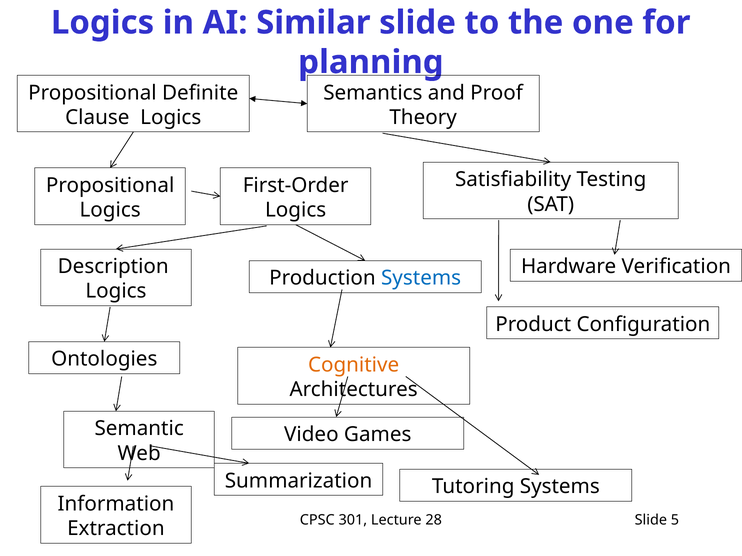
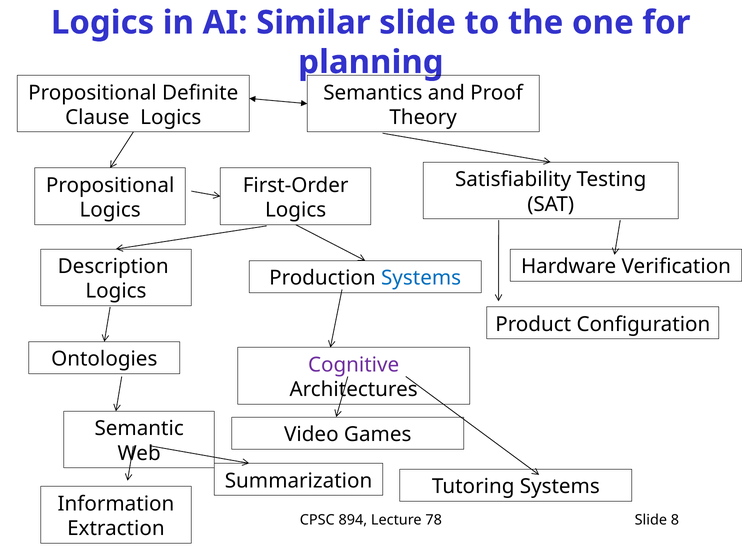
Cognitive colour: orange -> purple
301: 301 -> 894
28: 28 -> 78
5: 5 -> 8
